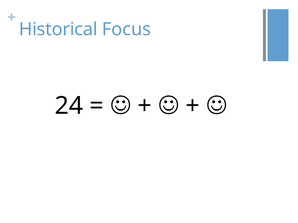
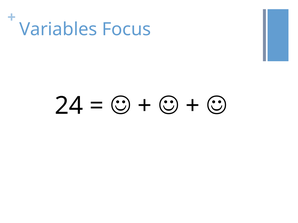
Historical: Historical -> Variables
